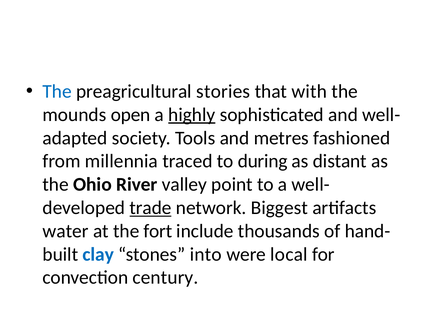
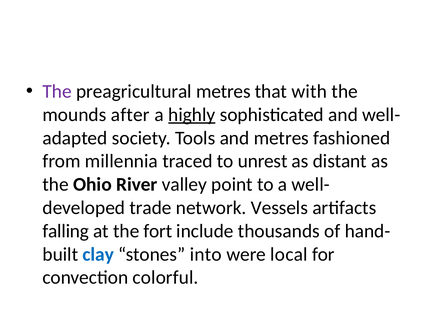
The at (57, 91) colour: blue -> purple
preagricultural stories: stories -> metres
open: open -> after
during: during -> unrest
trade underline: present -> none
Biggest: Biggest -> Vessels
water: water -> falling
century: century -> colorful
